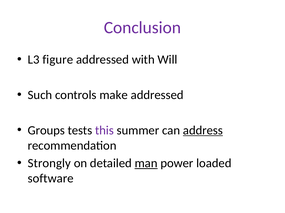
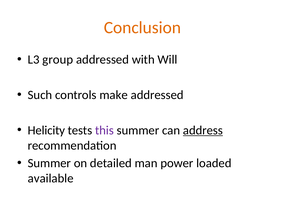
Conclusion colour: purple -> orange
figure: figure -> group
Groups: Groups -> Helicity
Strongly at (49, 164): Strongly -> Summer
man underline: present -> none
software: software -> available
